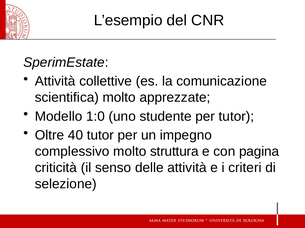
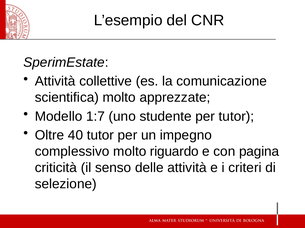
1:0: 1:0 -> 1:7
struttura: struttura -> riguardo
